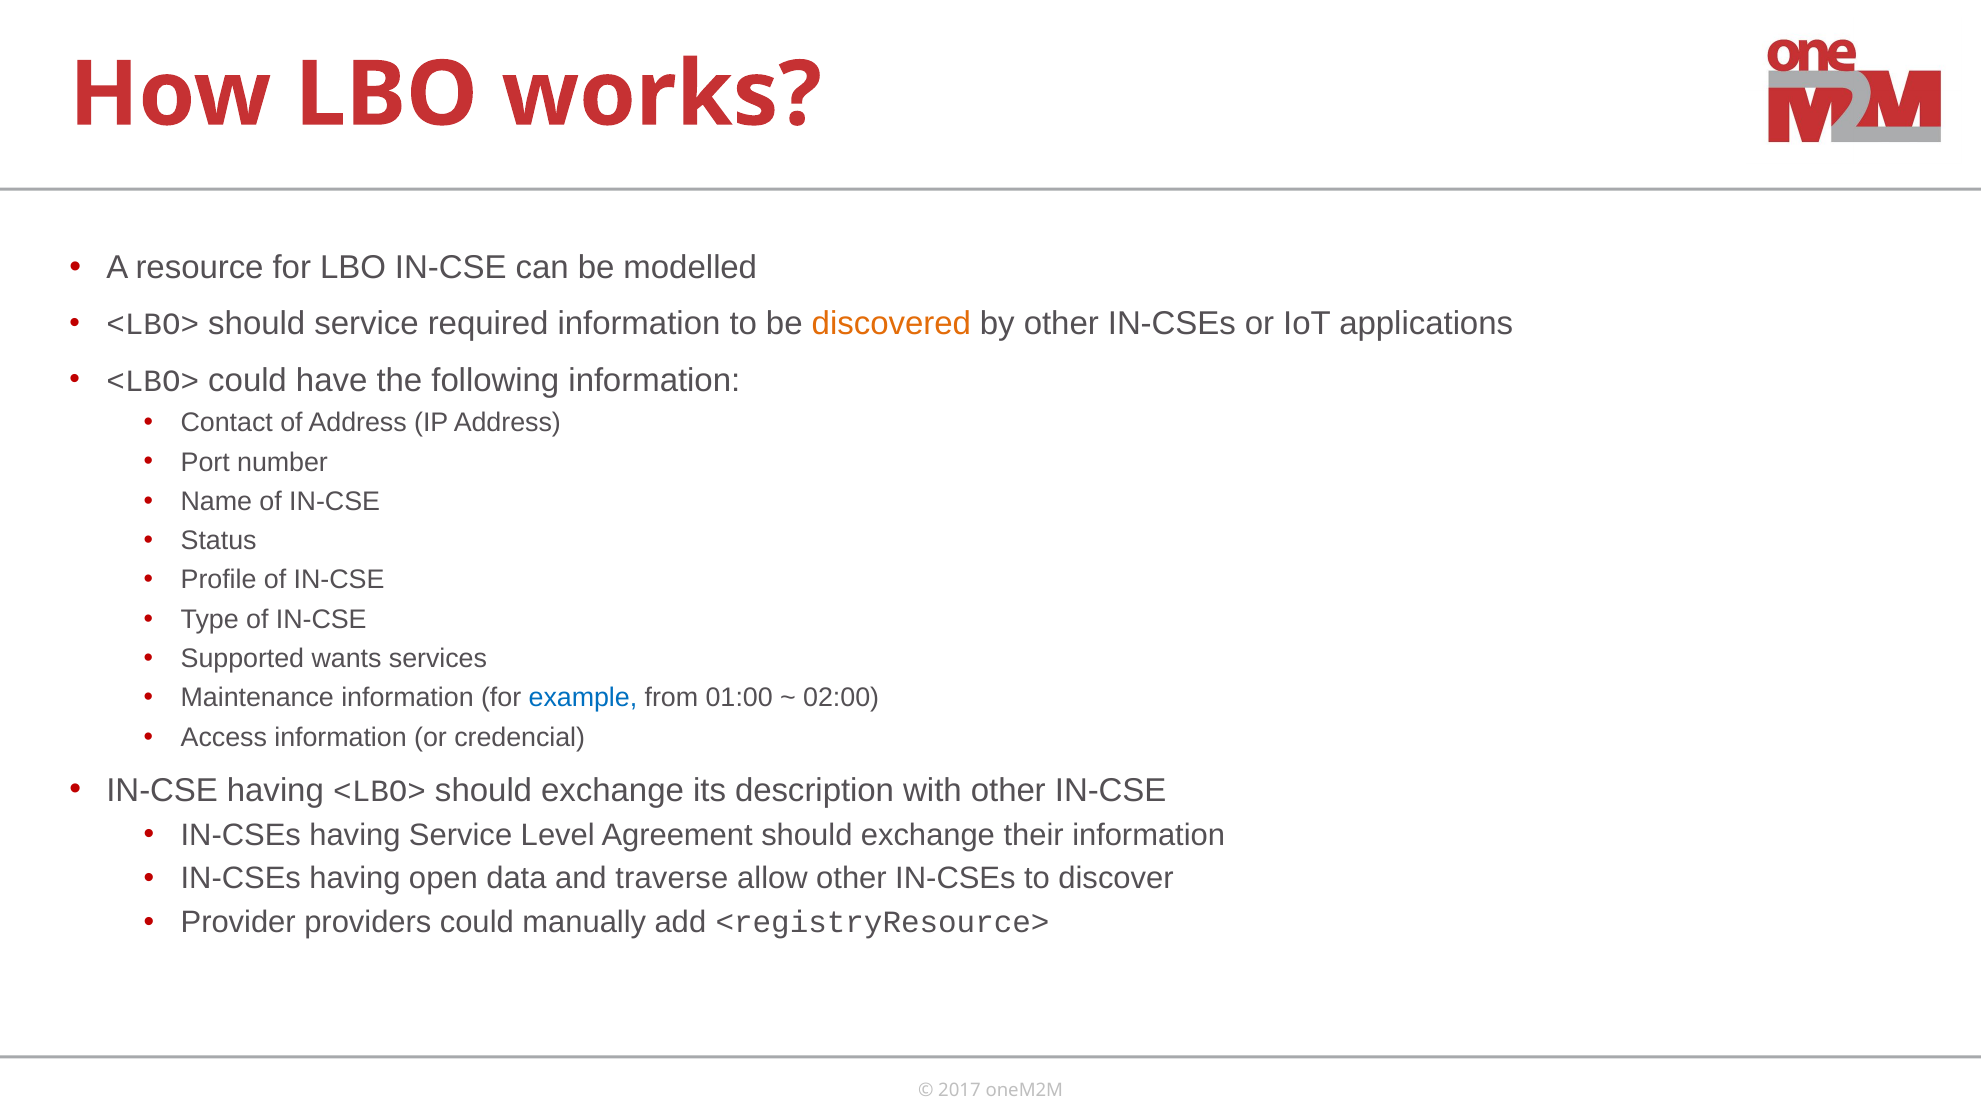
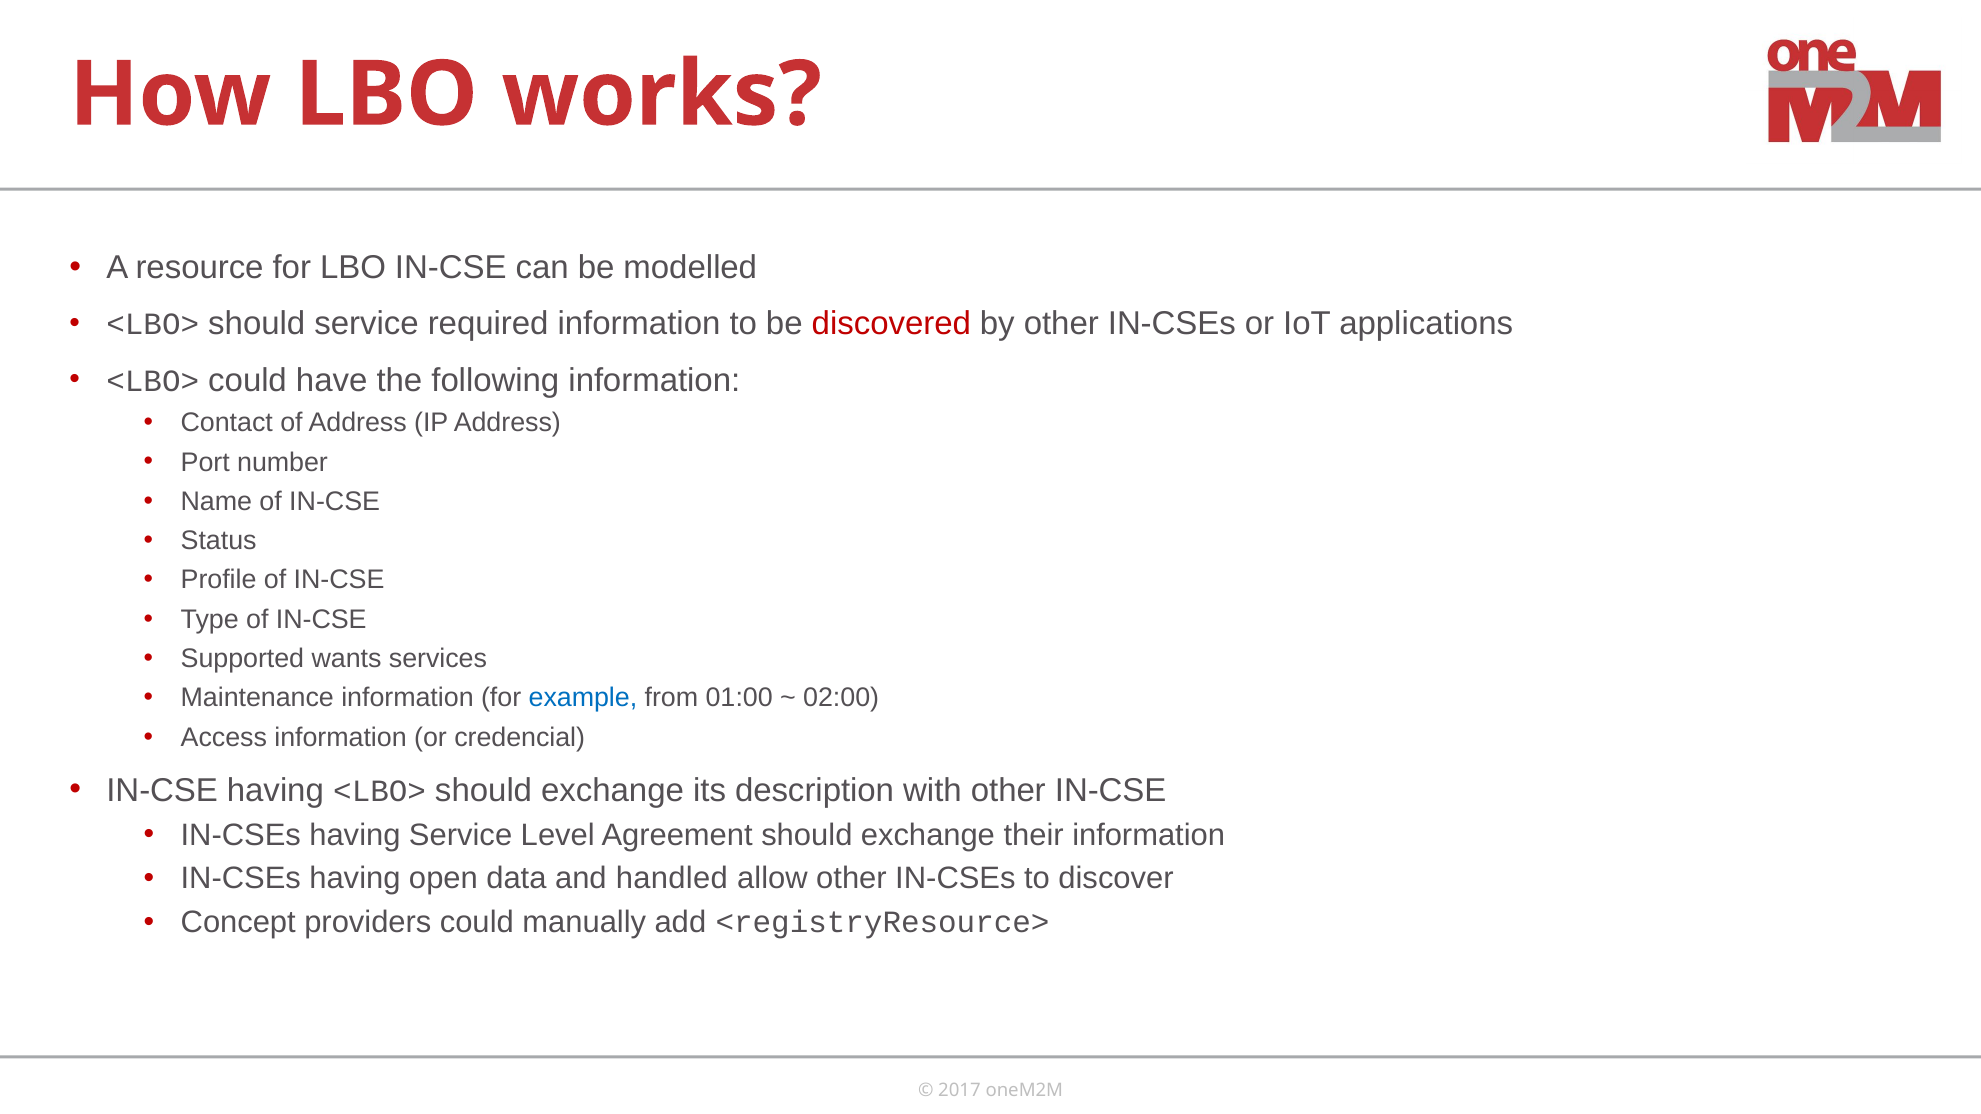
discovered colour: orange -> red
traverse: traverse -> handled
Provider: Provider -> Concept
